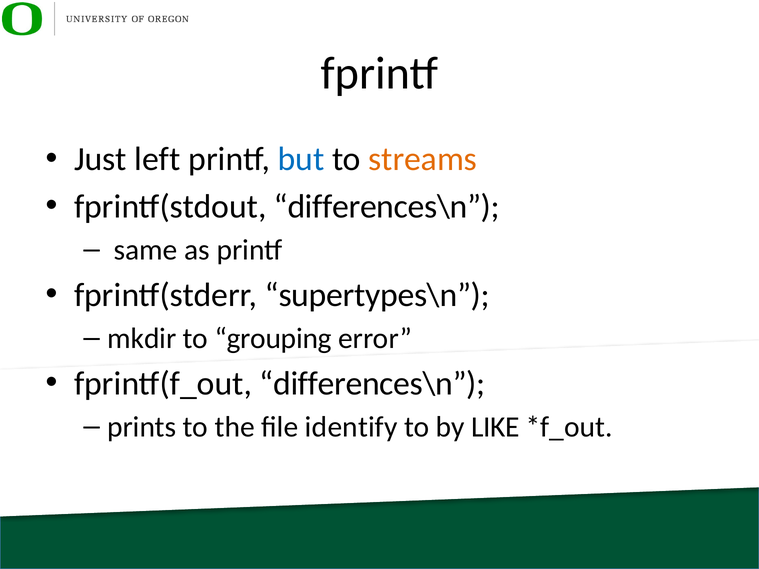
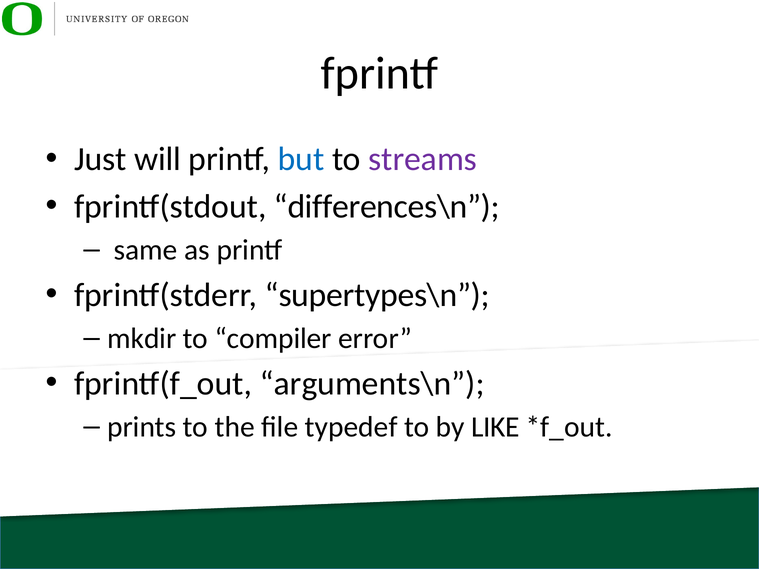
left: left -> will
streams colour: orange -> purple
grouping: grouping -> compiler
fprintf(f_out differences\n: differences\n -> arguments\n
identify: identify -> typedef
